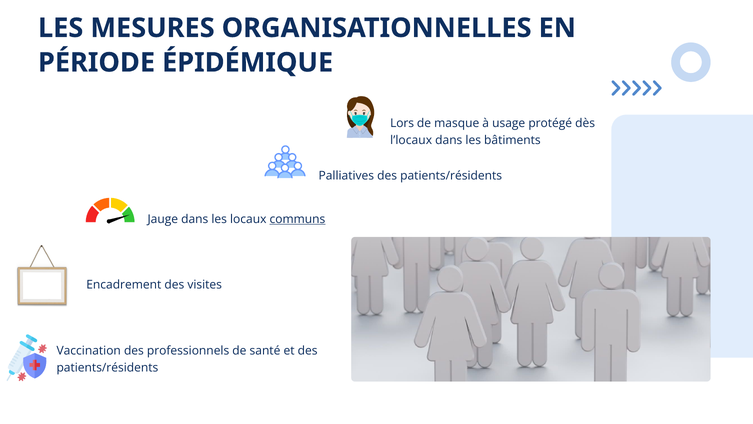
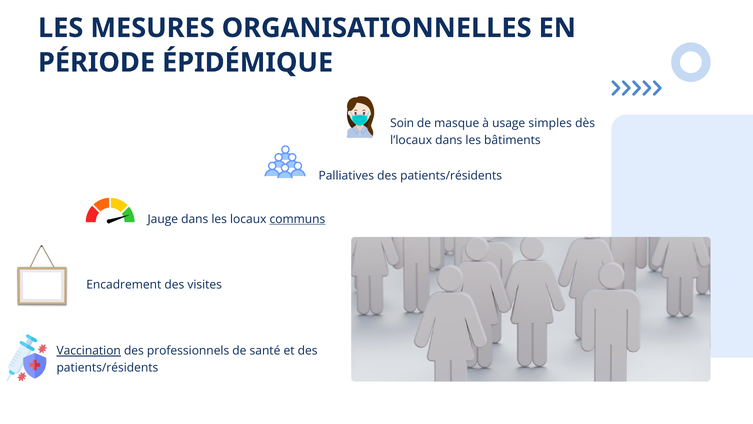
Lors: Lors -> Soin
protégé: protégé -> simples
Vaccination underline: none -> present
